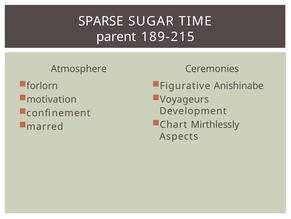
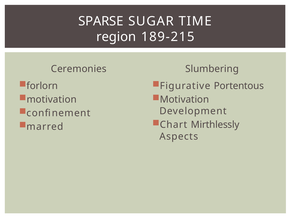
parent: parent -> region
Atmosphere: Atmosphere -> Ceremonies
Ceremonies: Ceremonies -> Slumbering
Anishinabe: Anishinabe -> Portentous
Voyageurs at (184, 99): Voyageurs -> Motivation
